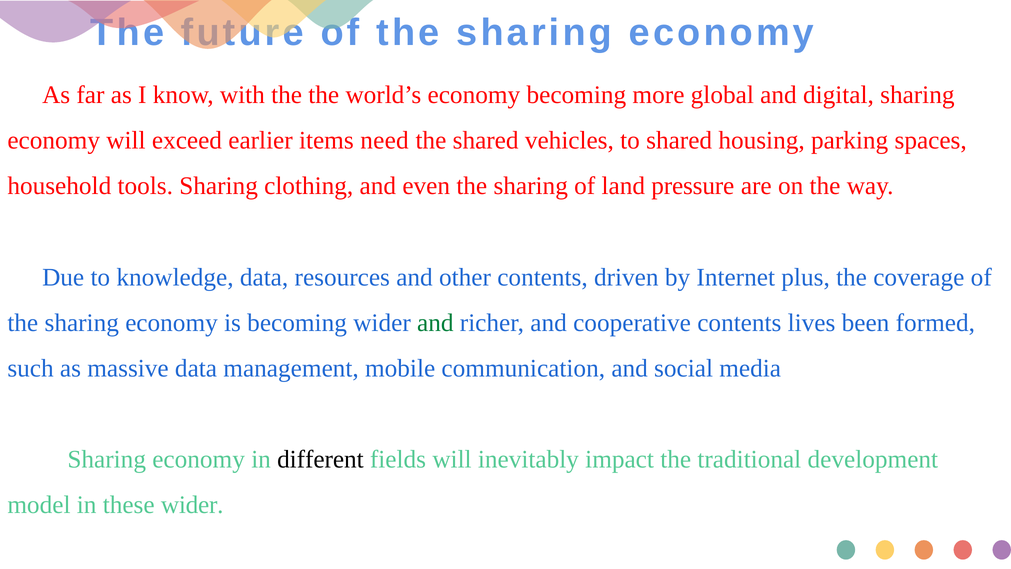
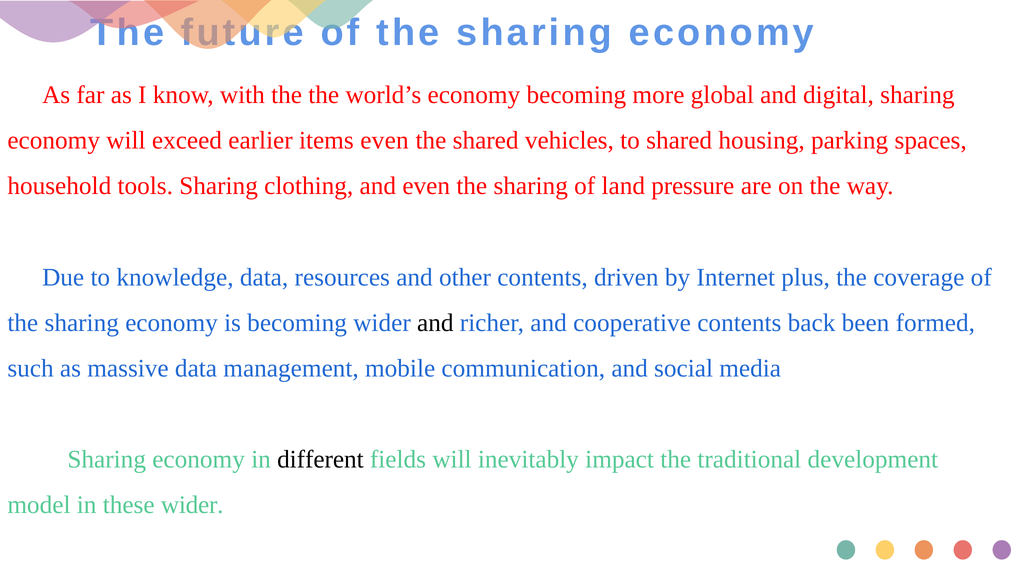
items need: need -> even
and at (435, 323) colour: green -> black
lives: lives -> back
